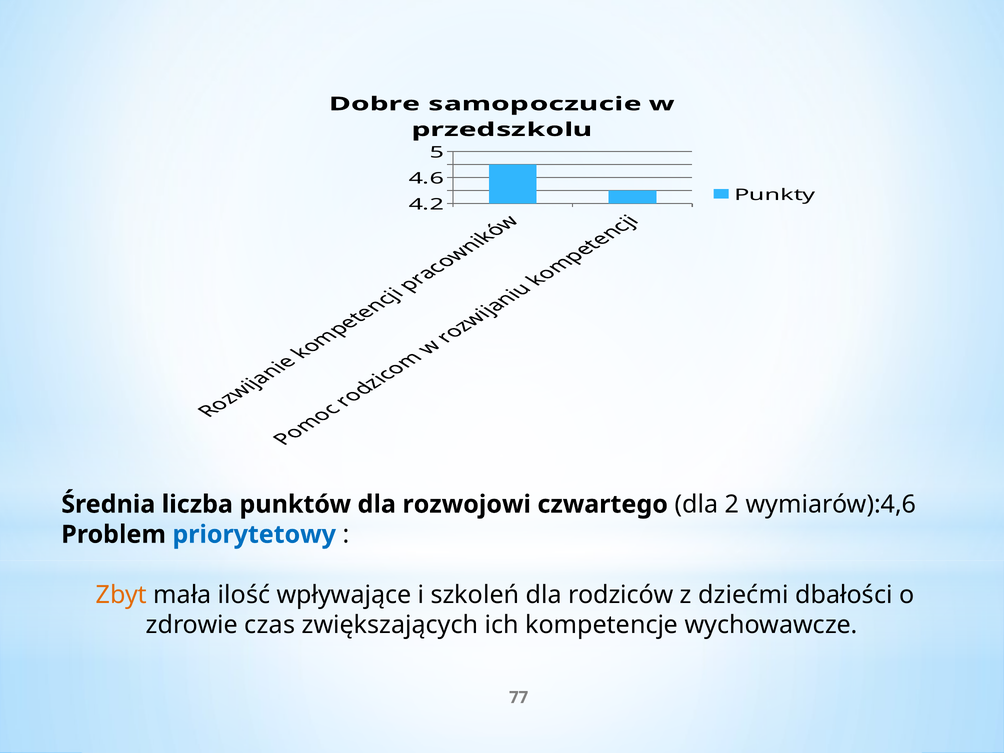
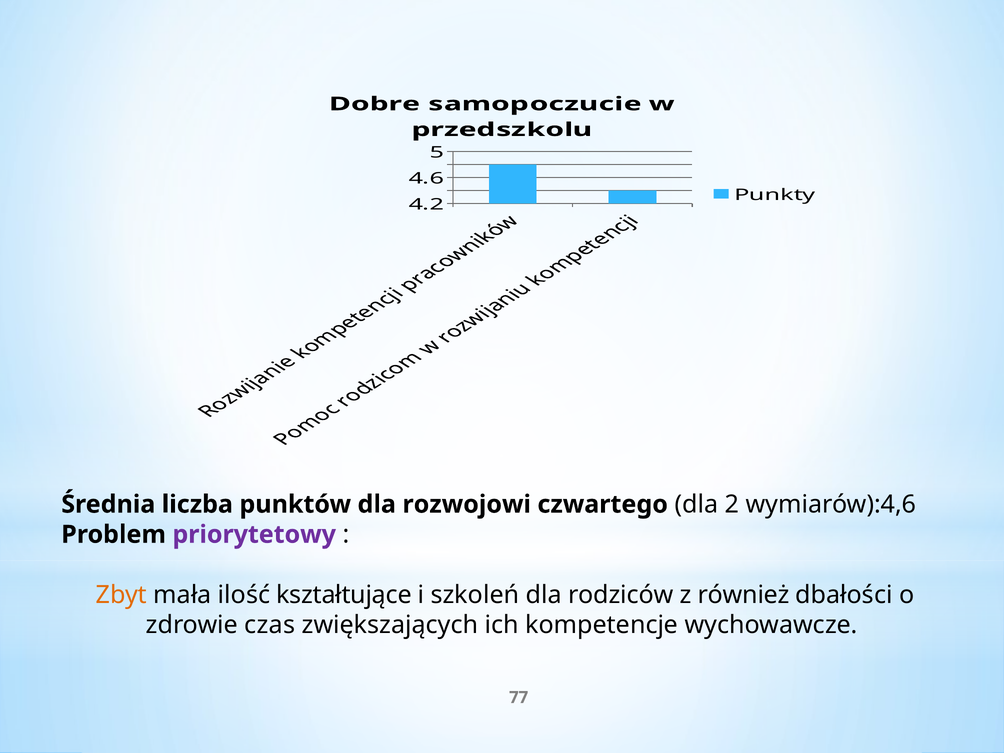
priorytetowy colour: blue -> purple
wpływające: wpływające -> kształtujące
dziećmi: dziećmi -> również
